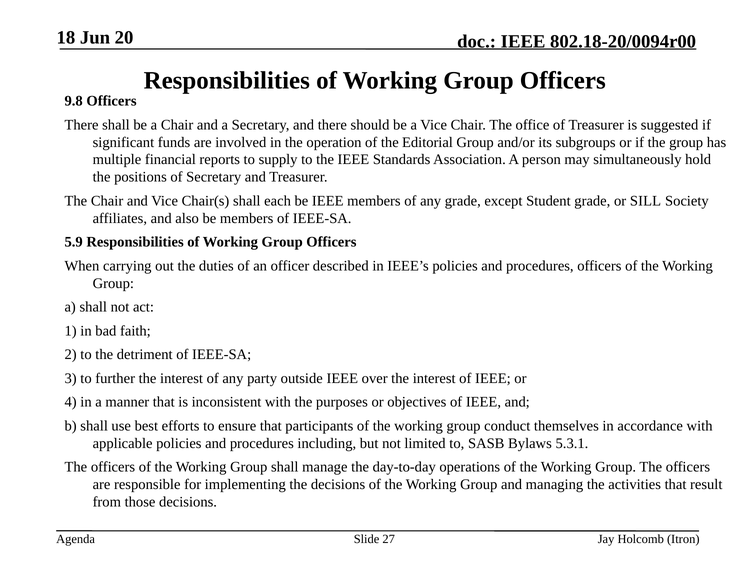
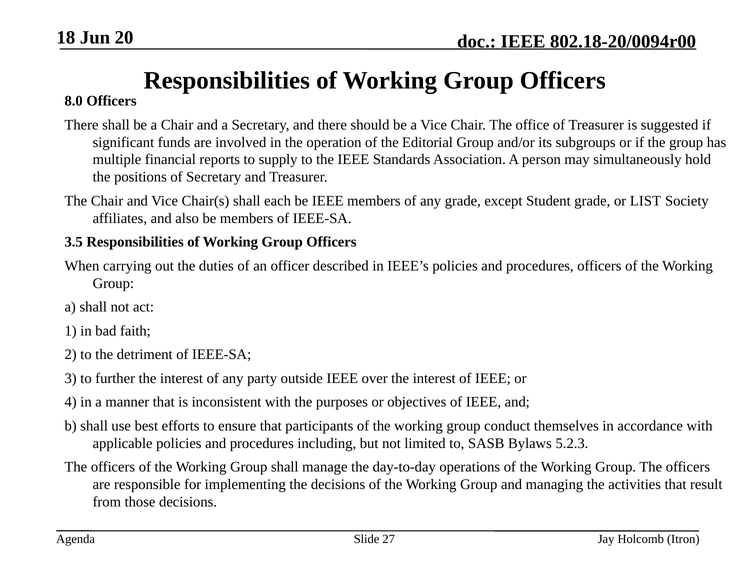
9.8: 9.8 -> 8.0
SILL: SILL -> LIST
5.9: 5.9 -> 3.5
5.3.1: 5.3.1 -> 5.2.3
